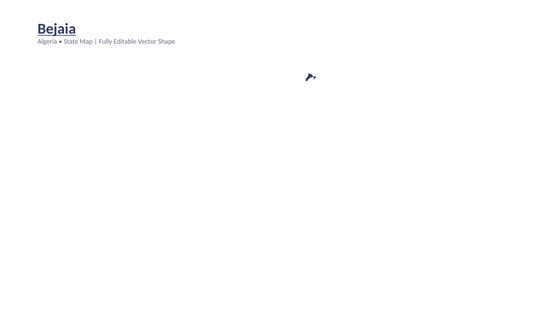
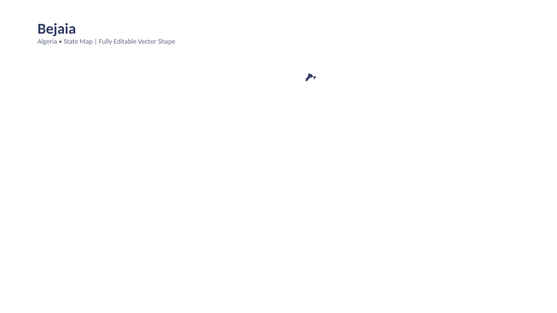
Bejaia underline: present -> none
